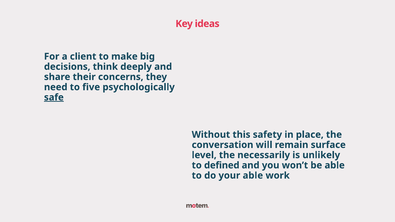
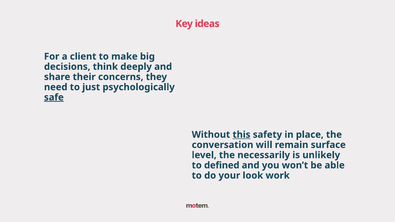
five: five -> just
this underline: none -> present
your able: able -> look
